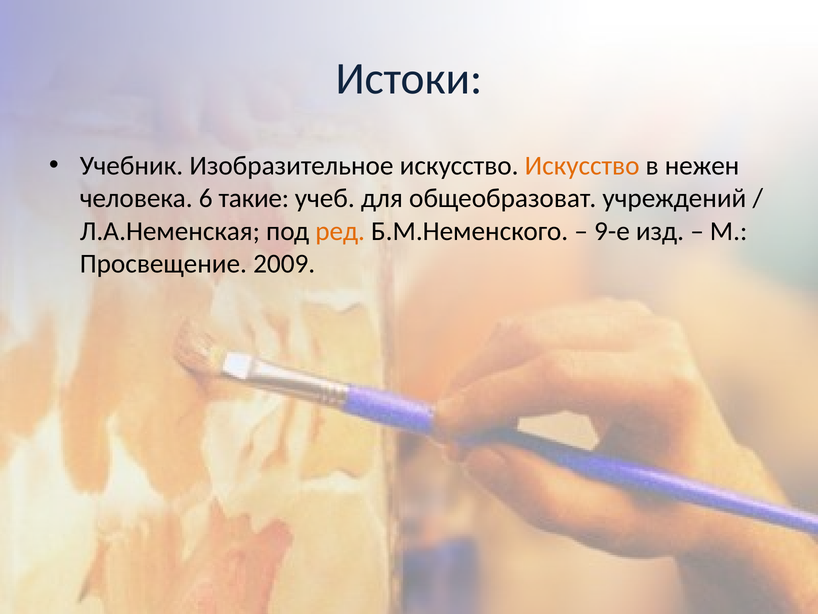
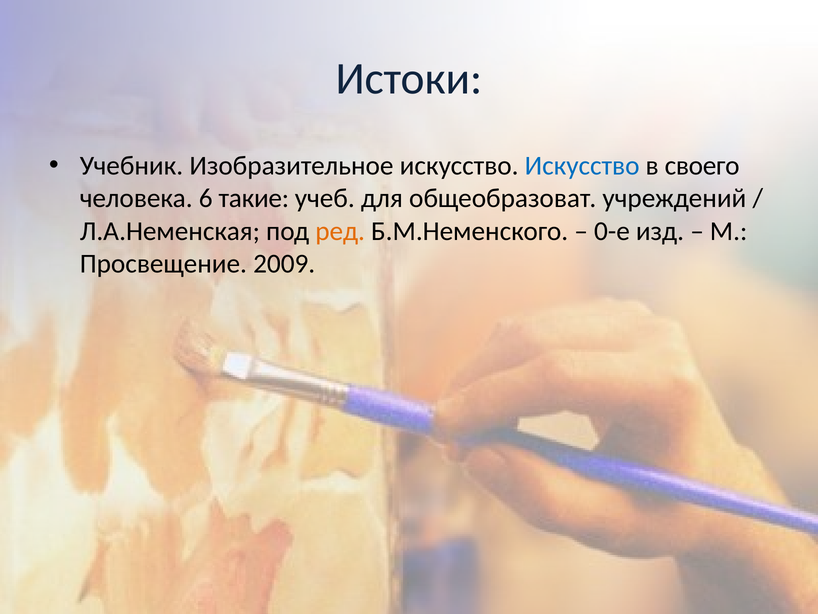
Искусство at (582, 166) colour: orange -> blue
нежен: нежен -> своего
9-е: 9-е -> 0-е
